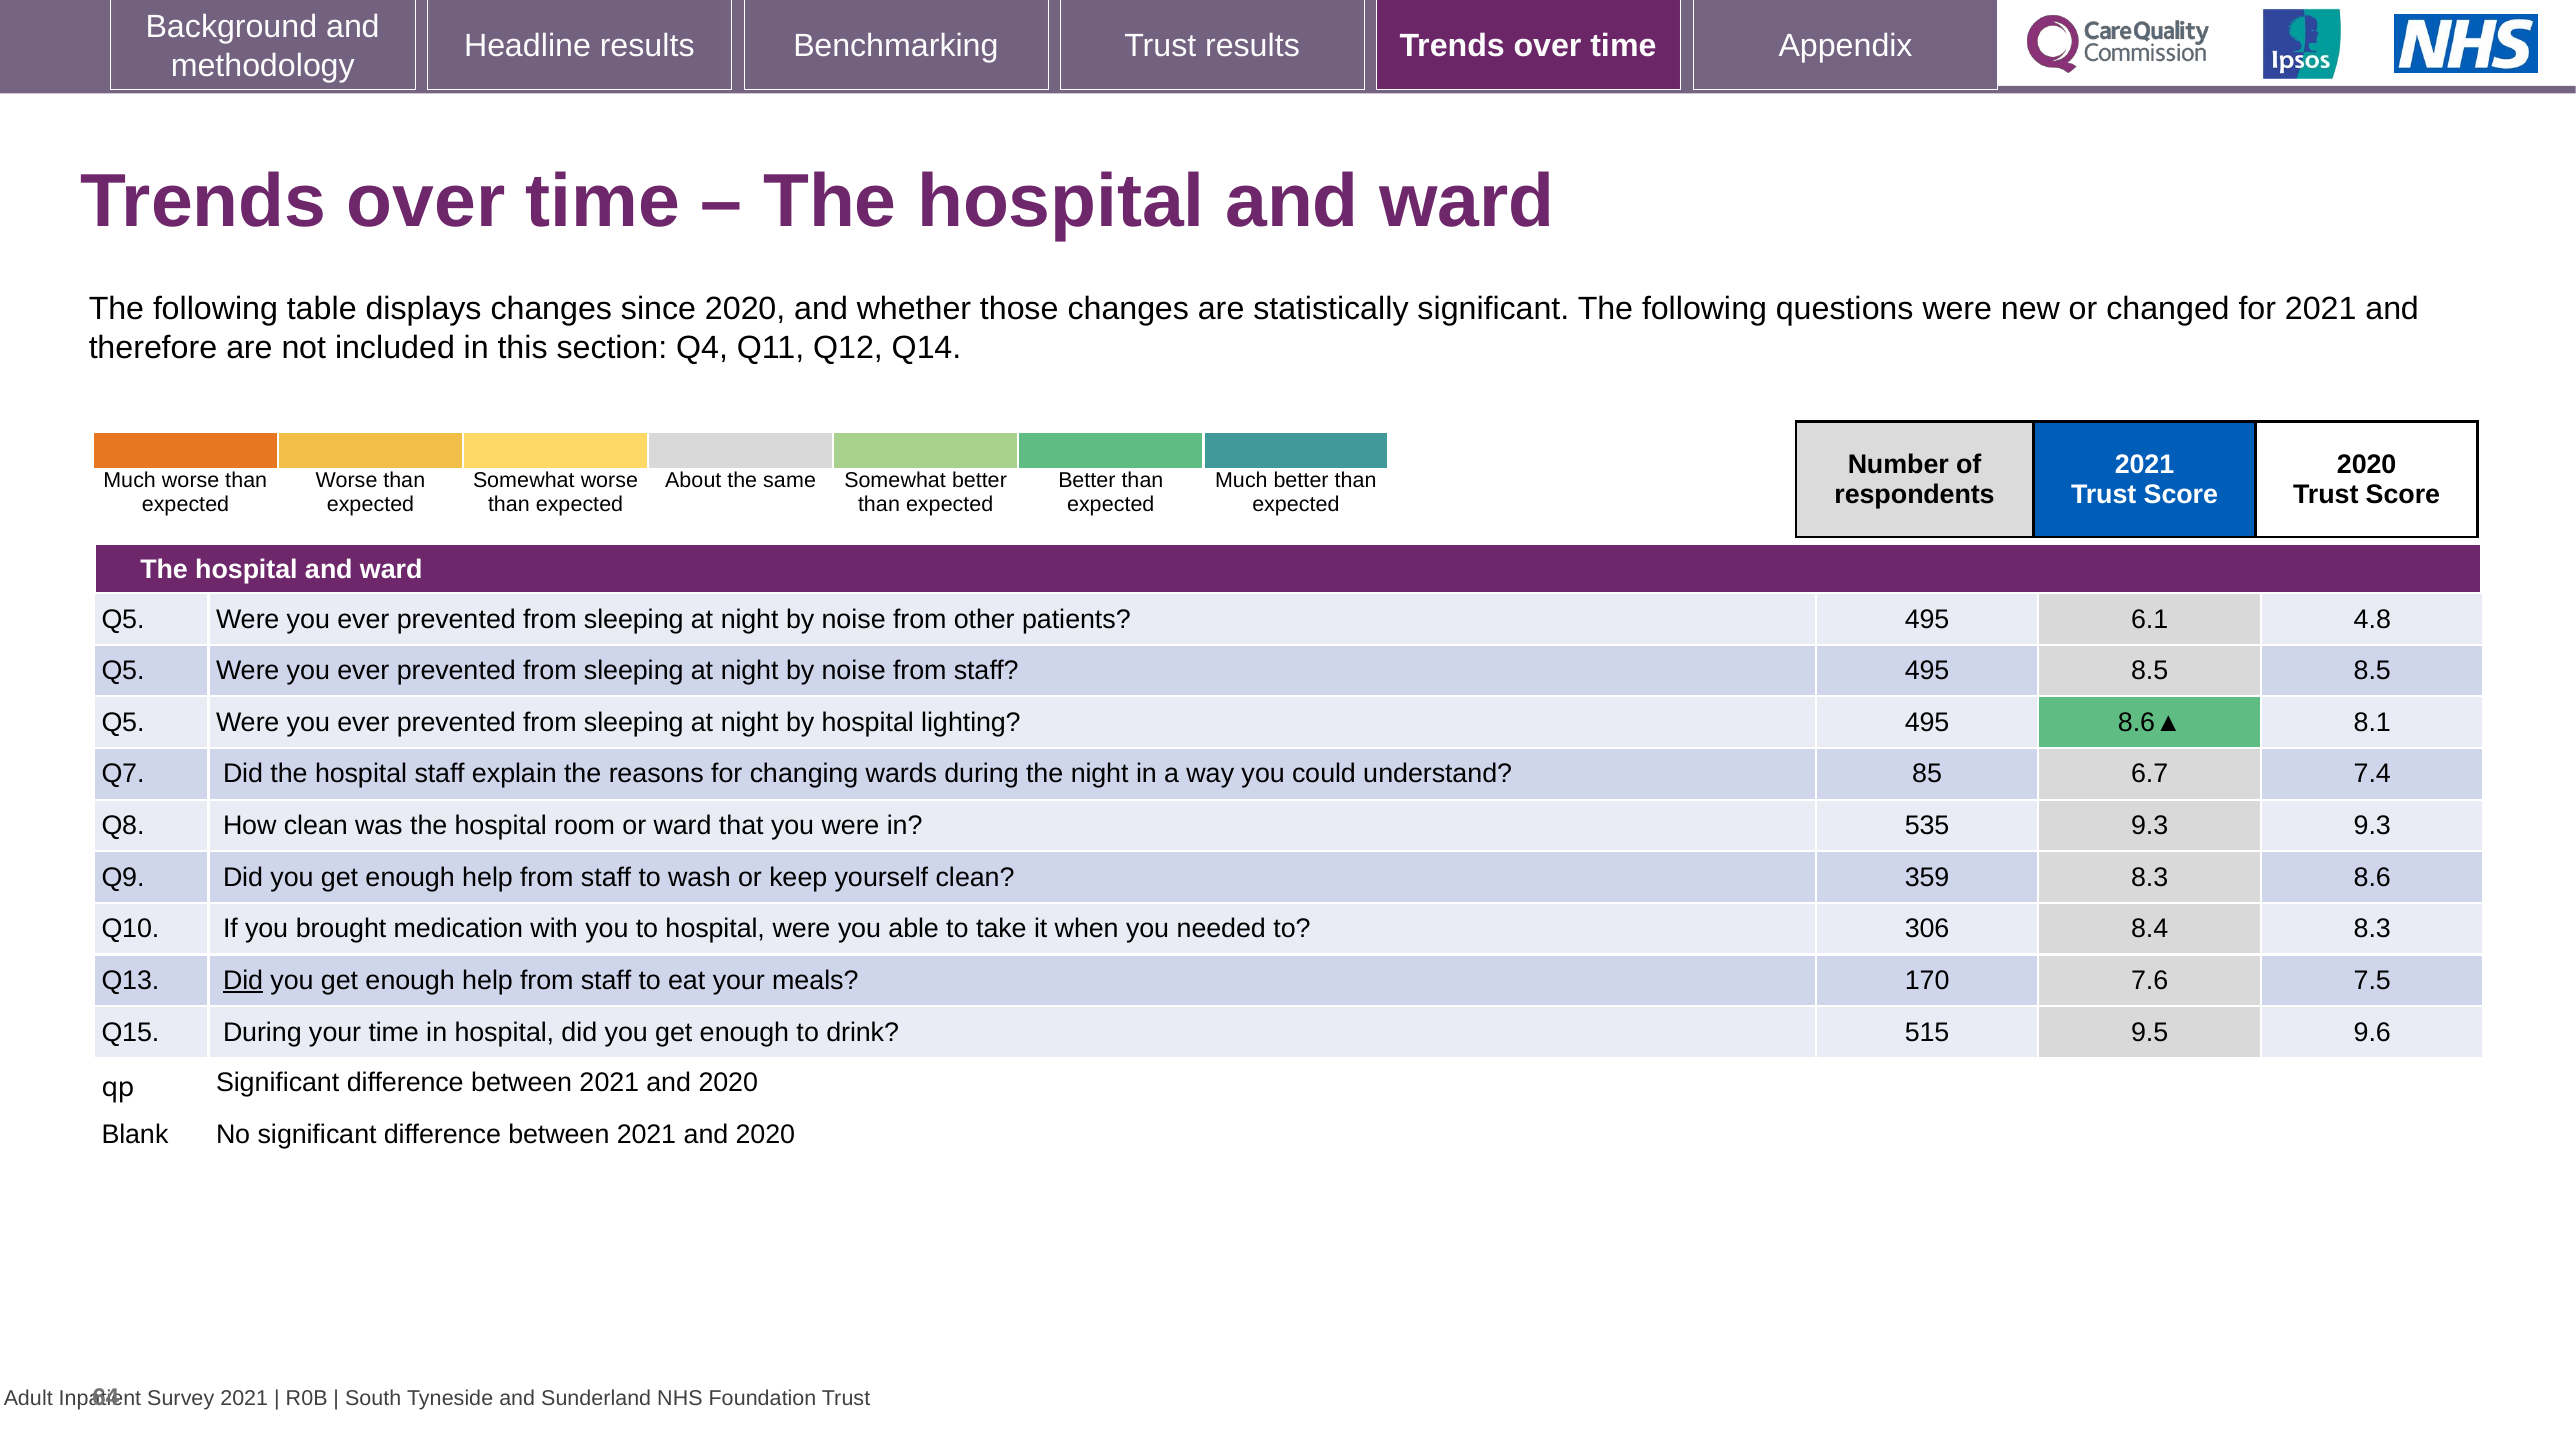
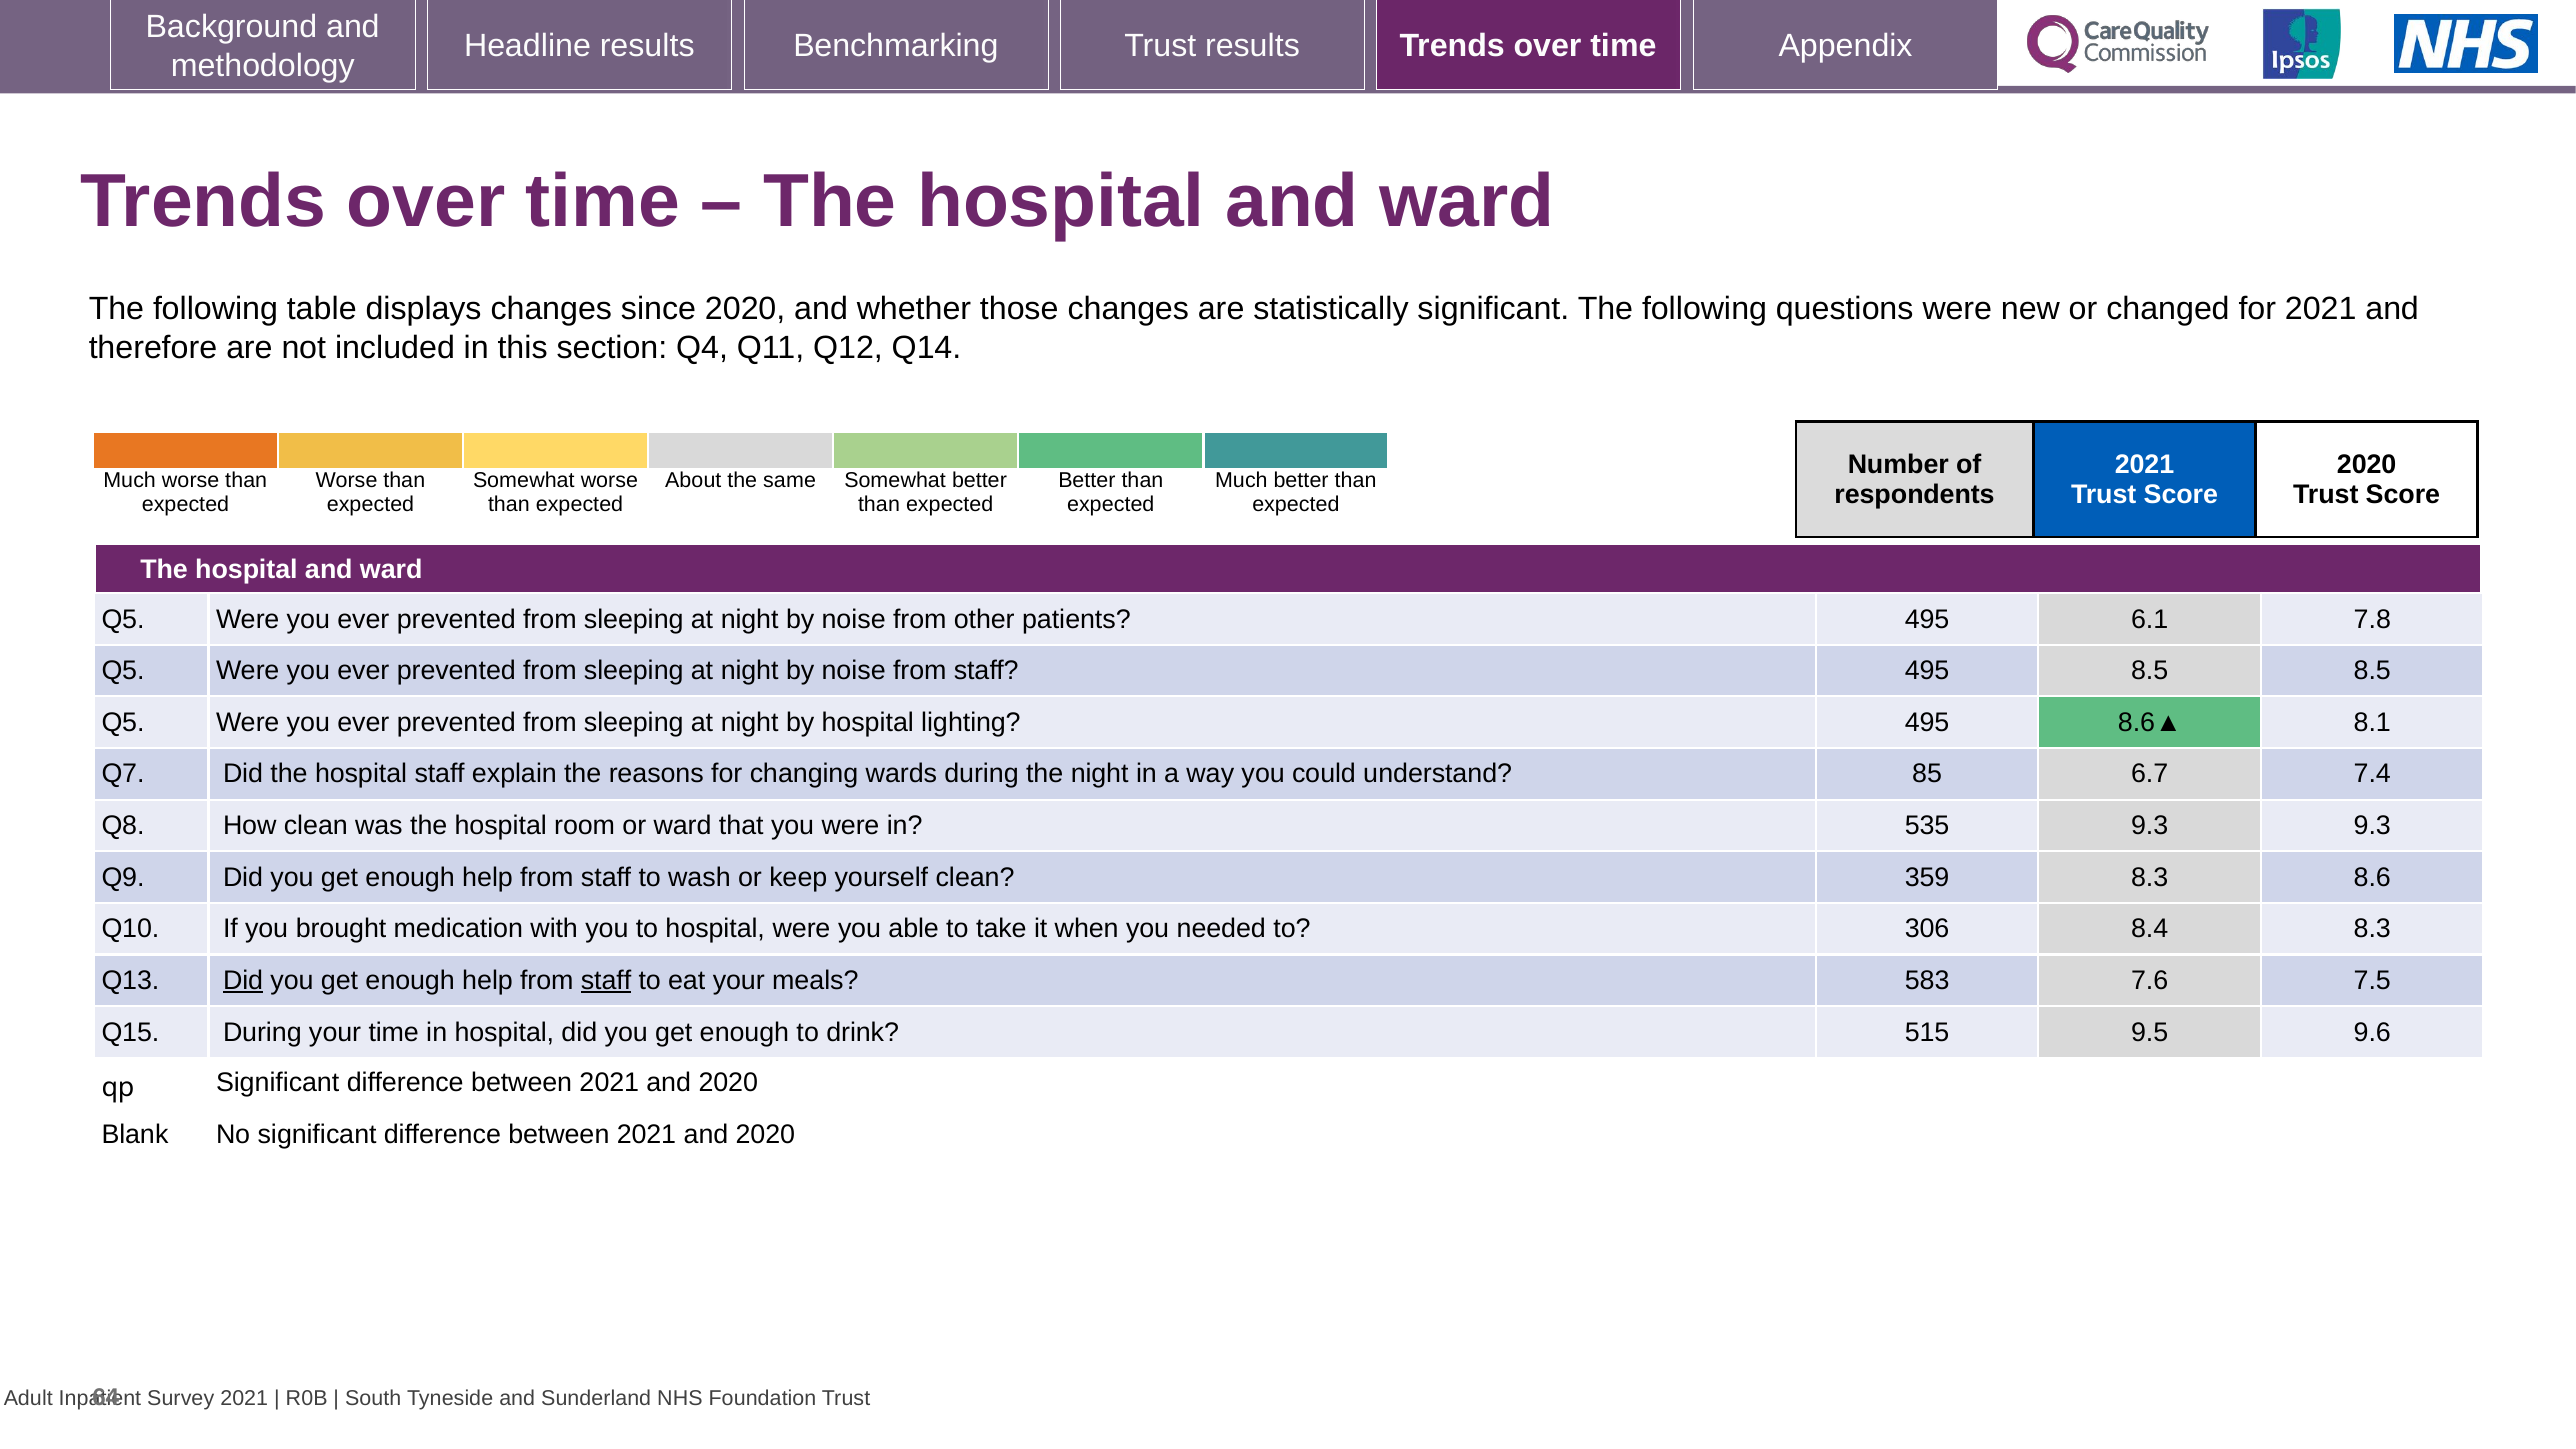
4.8: 4.8 -> 7.8
staff at (606, 981) underline: none -> present
170: 170 -> 583
